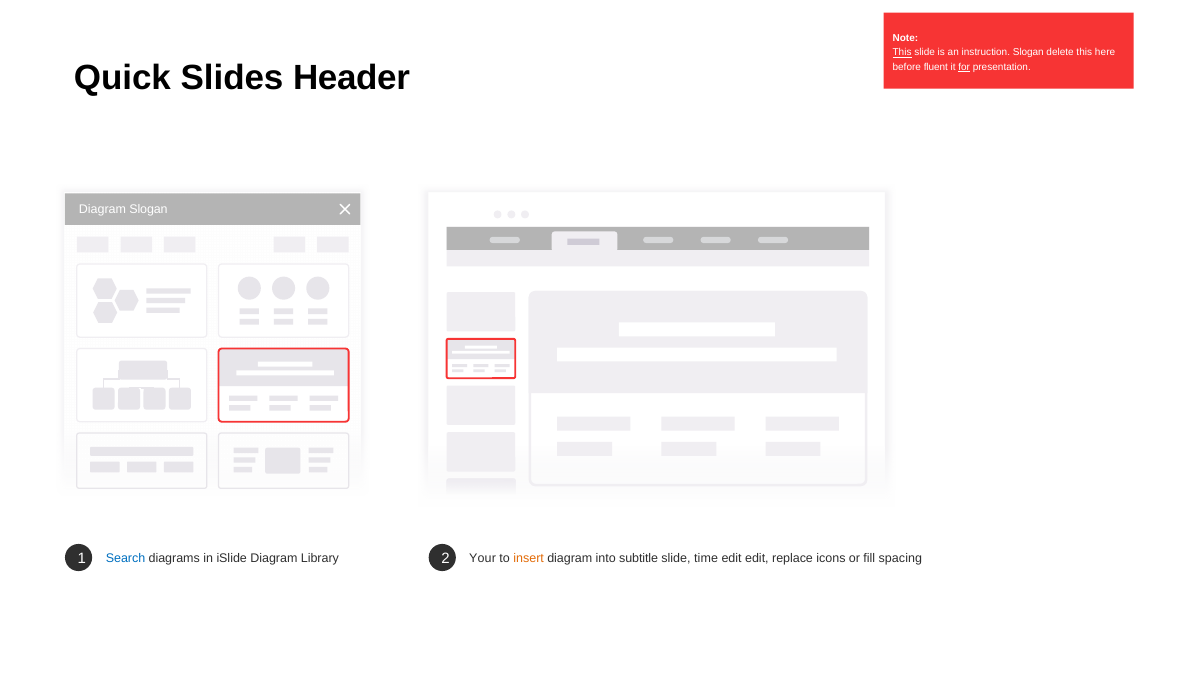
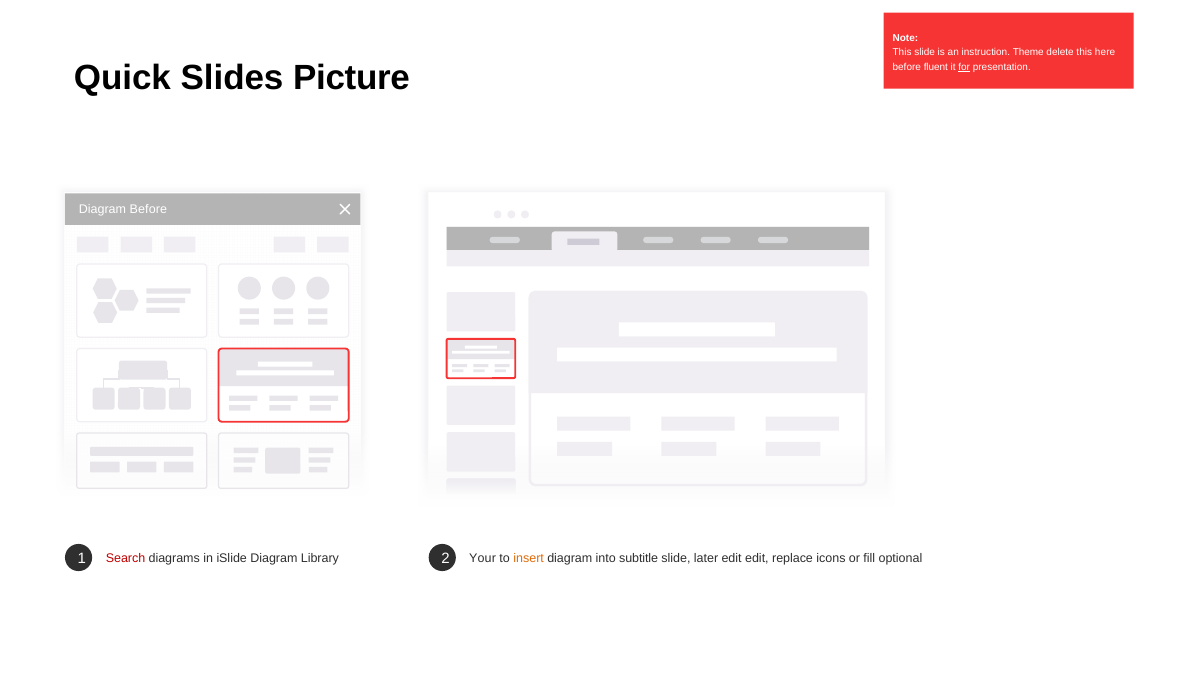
This at (902, 53) underline: present -> none
instruction Slogan: Slogan -> Theme
Header: Header -> Picture
Diagram Slogan: Slogan -> Before
time: time -> later
spacing: spacing -> optional
Search colour: blue -> red
